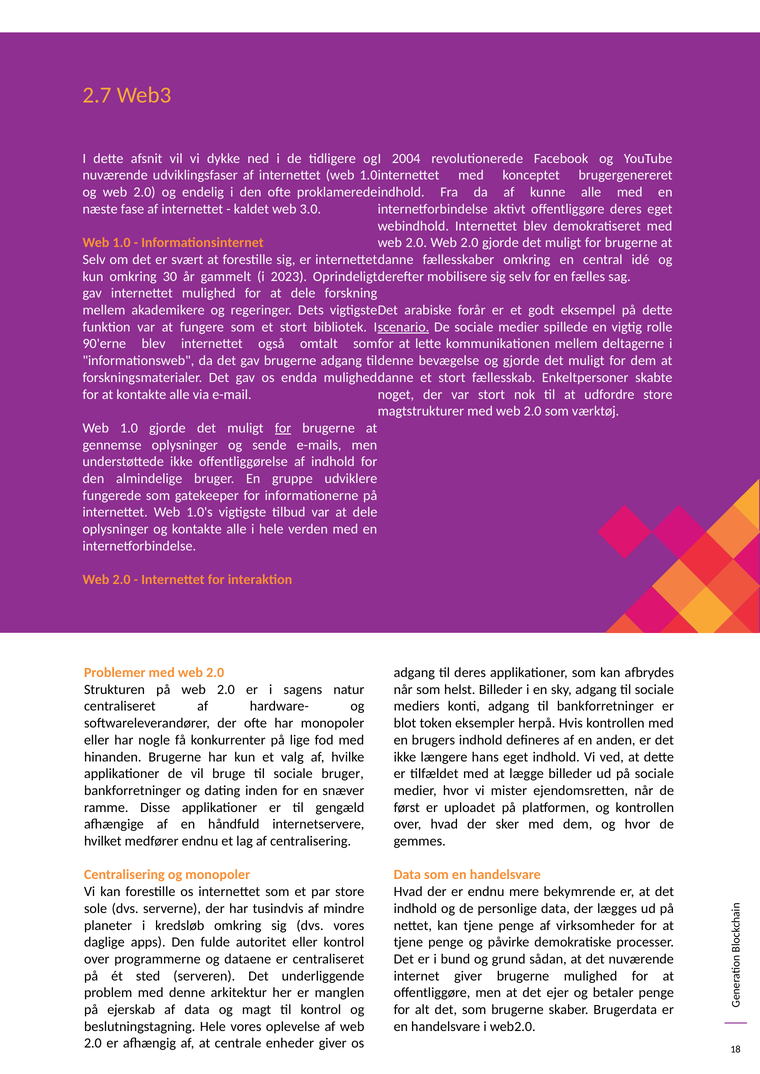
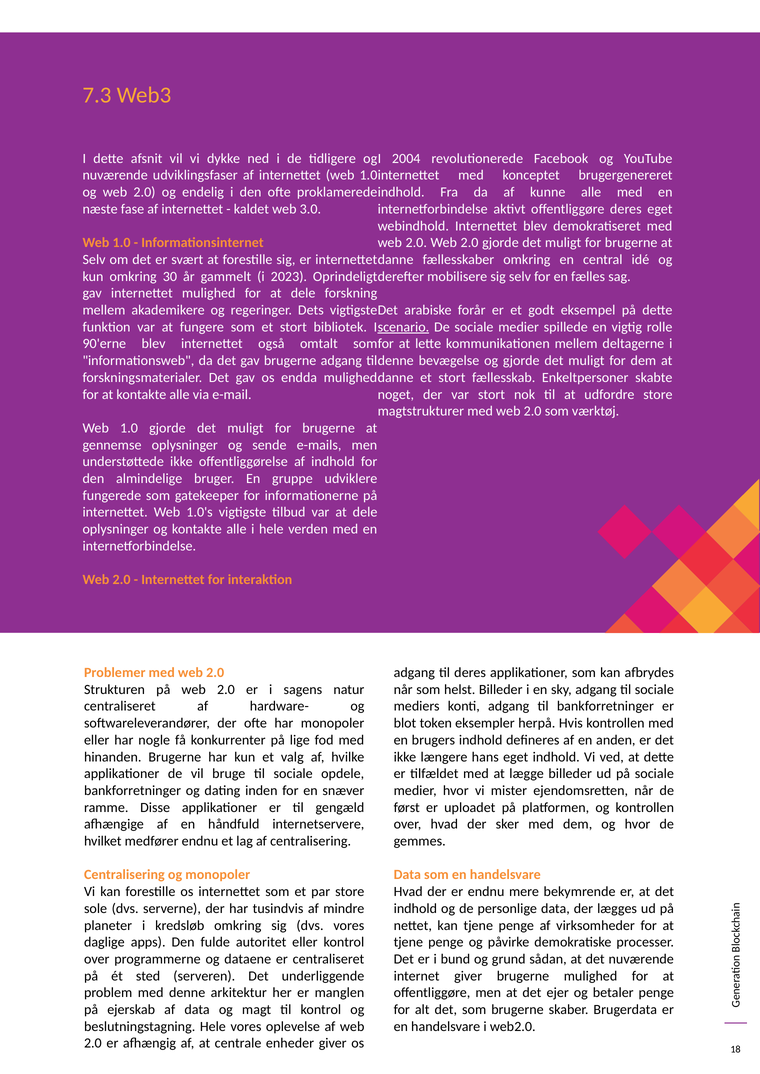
2.7: 2.7 -> 7.3
for at (283, 428) underline: present -> none
sociale bruger: bruger -> opdele
